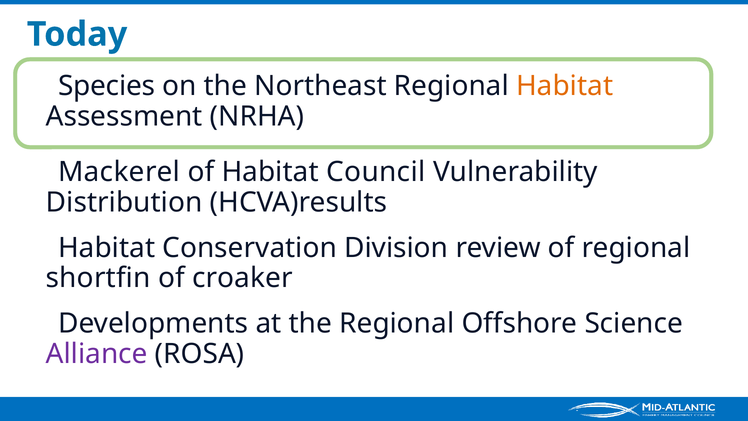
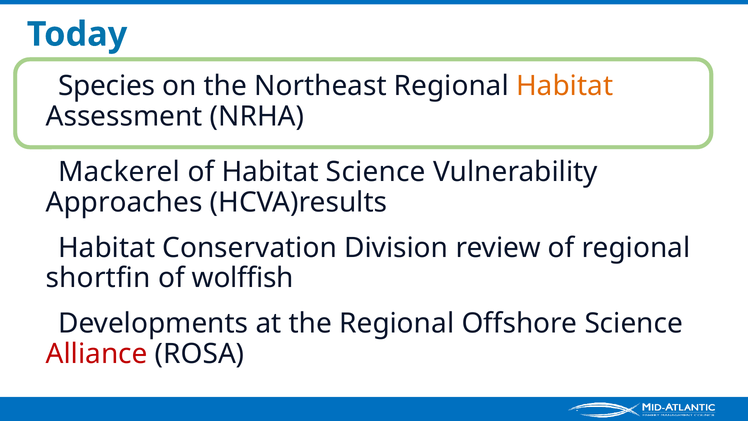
Habitat Council: Council -> Science
Distribution: Distribution -> Approaches
croaker: croaker -> wolffish
Alliance colour: purple -> red
